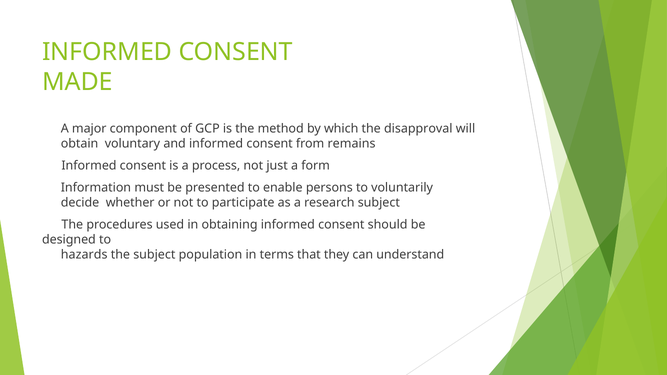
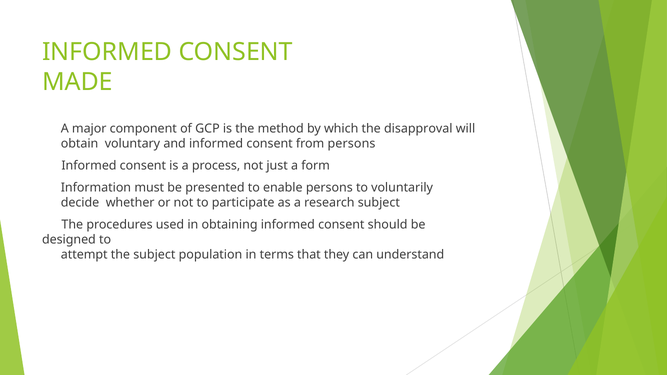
from remains: remains -> persons
hazards: hazards -> attempt
